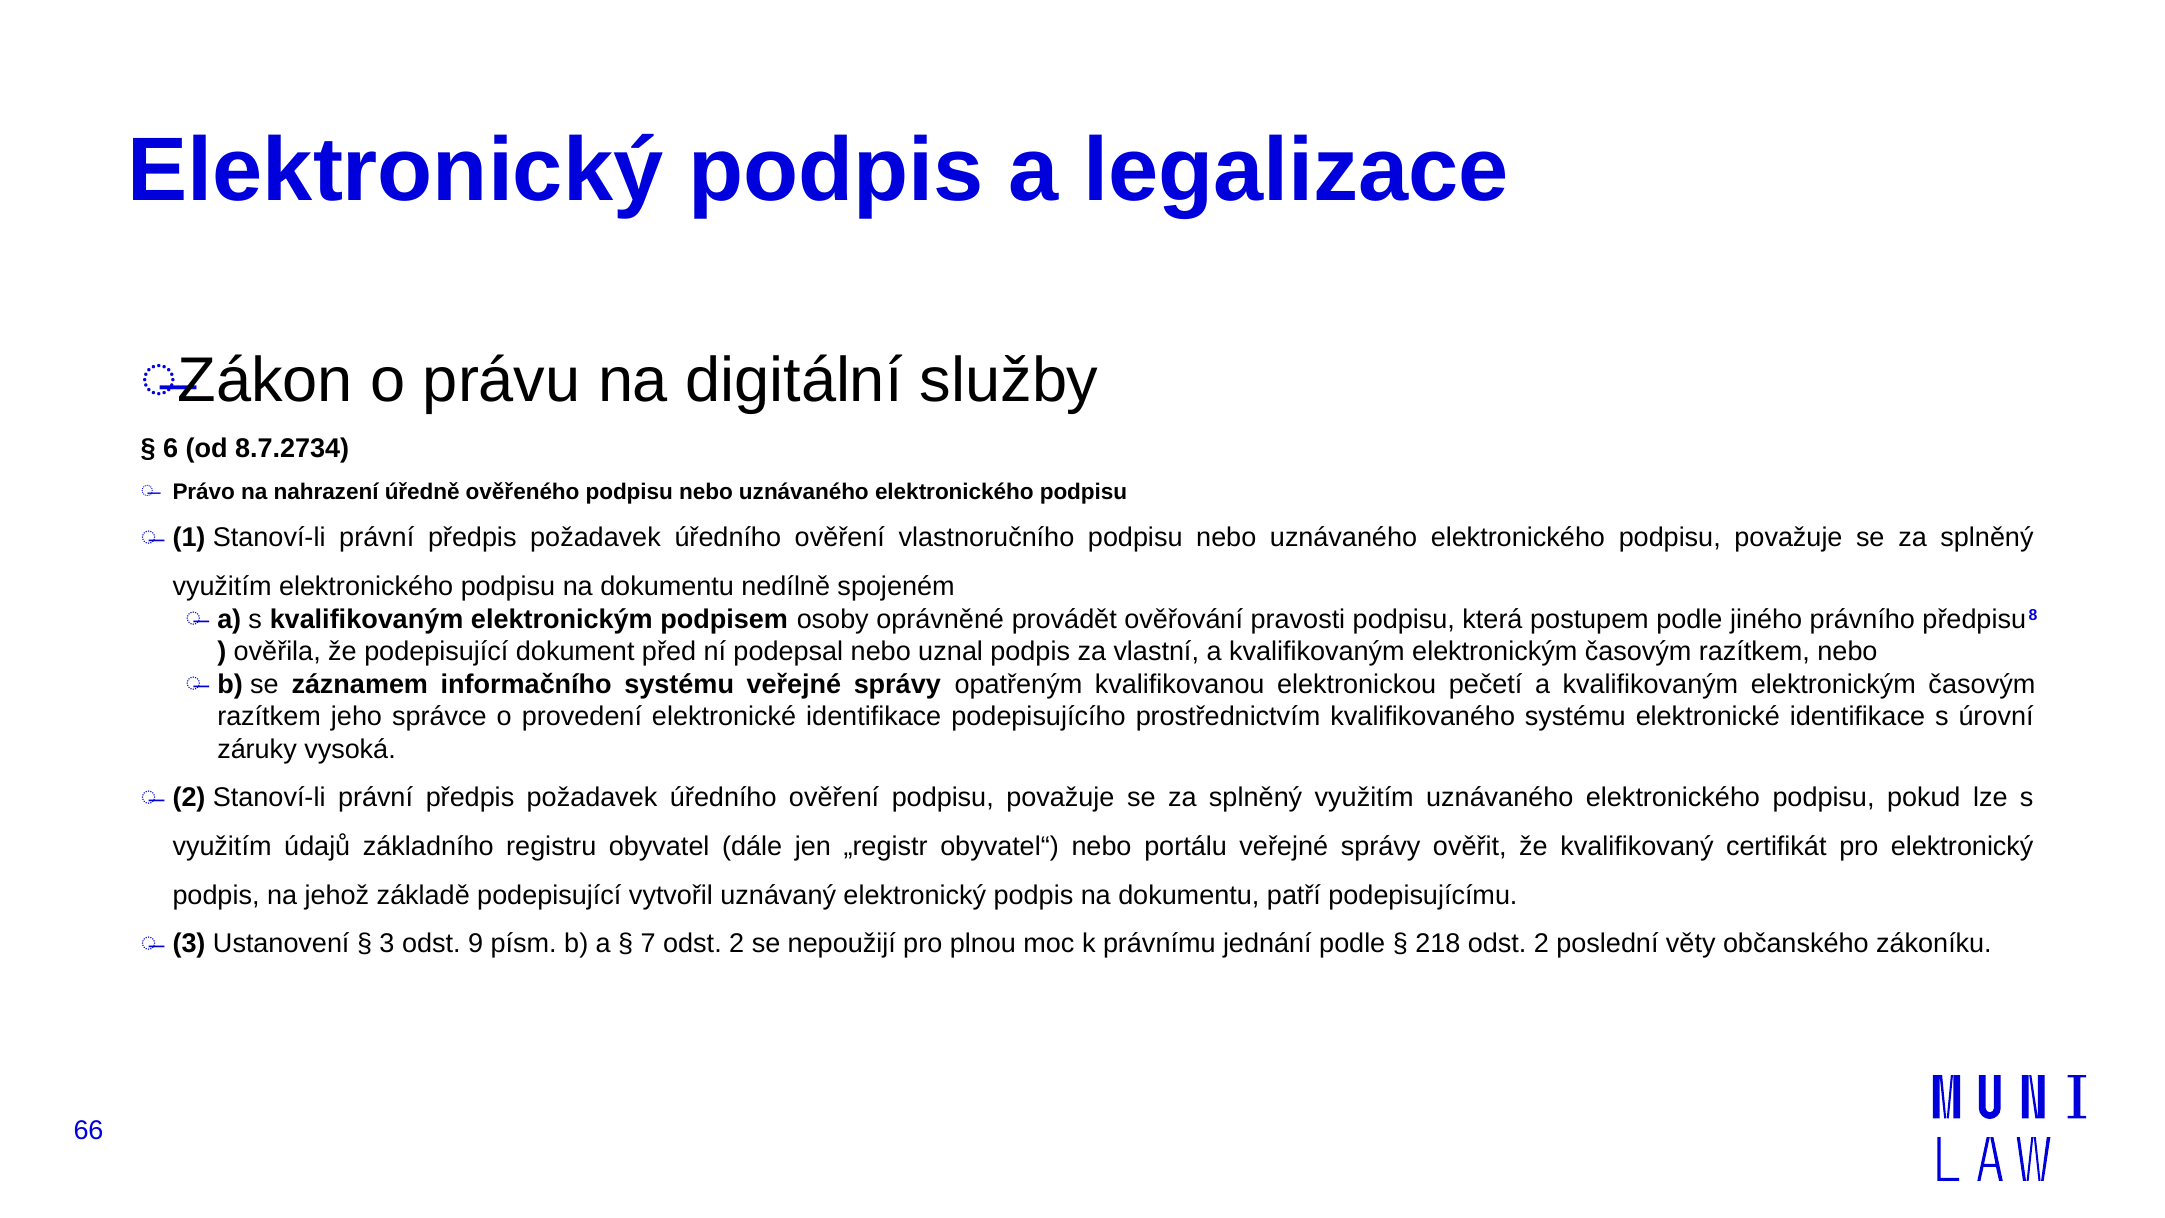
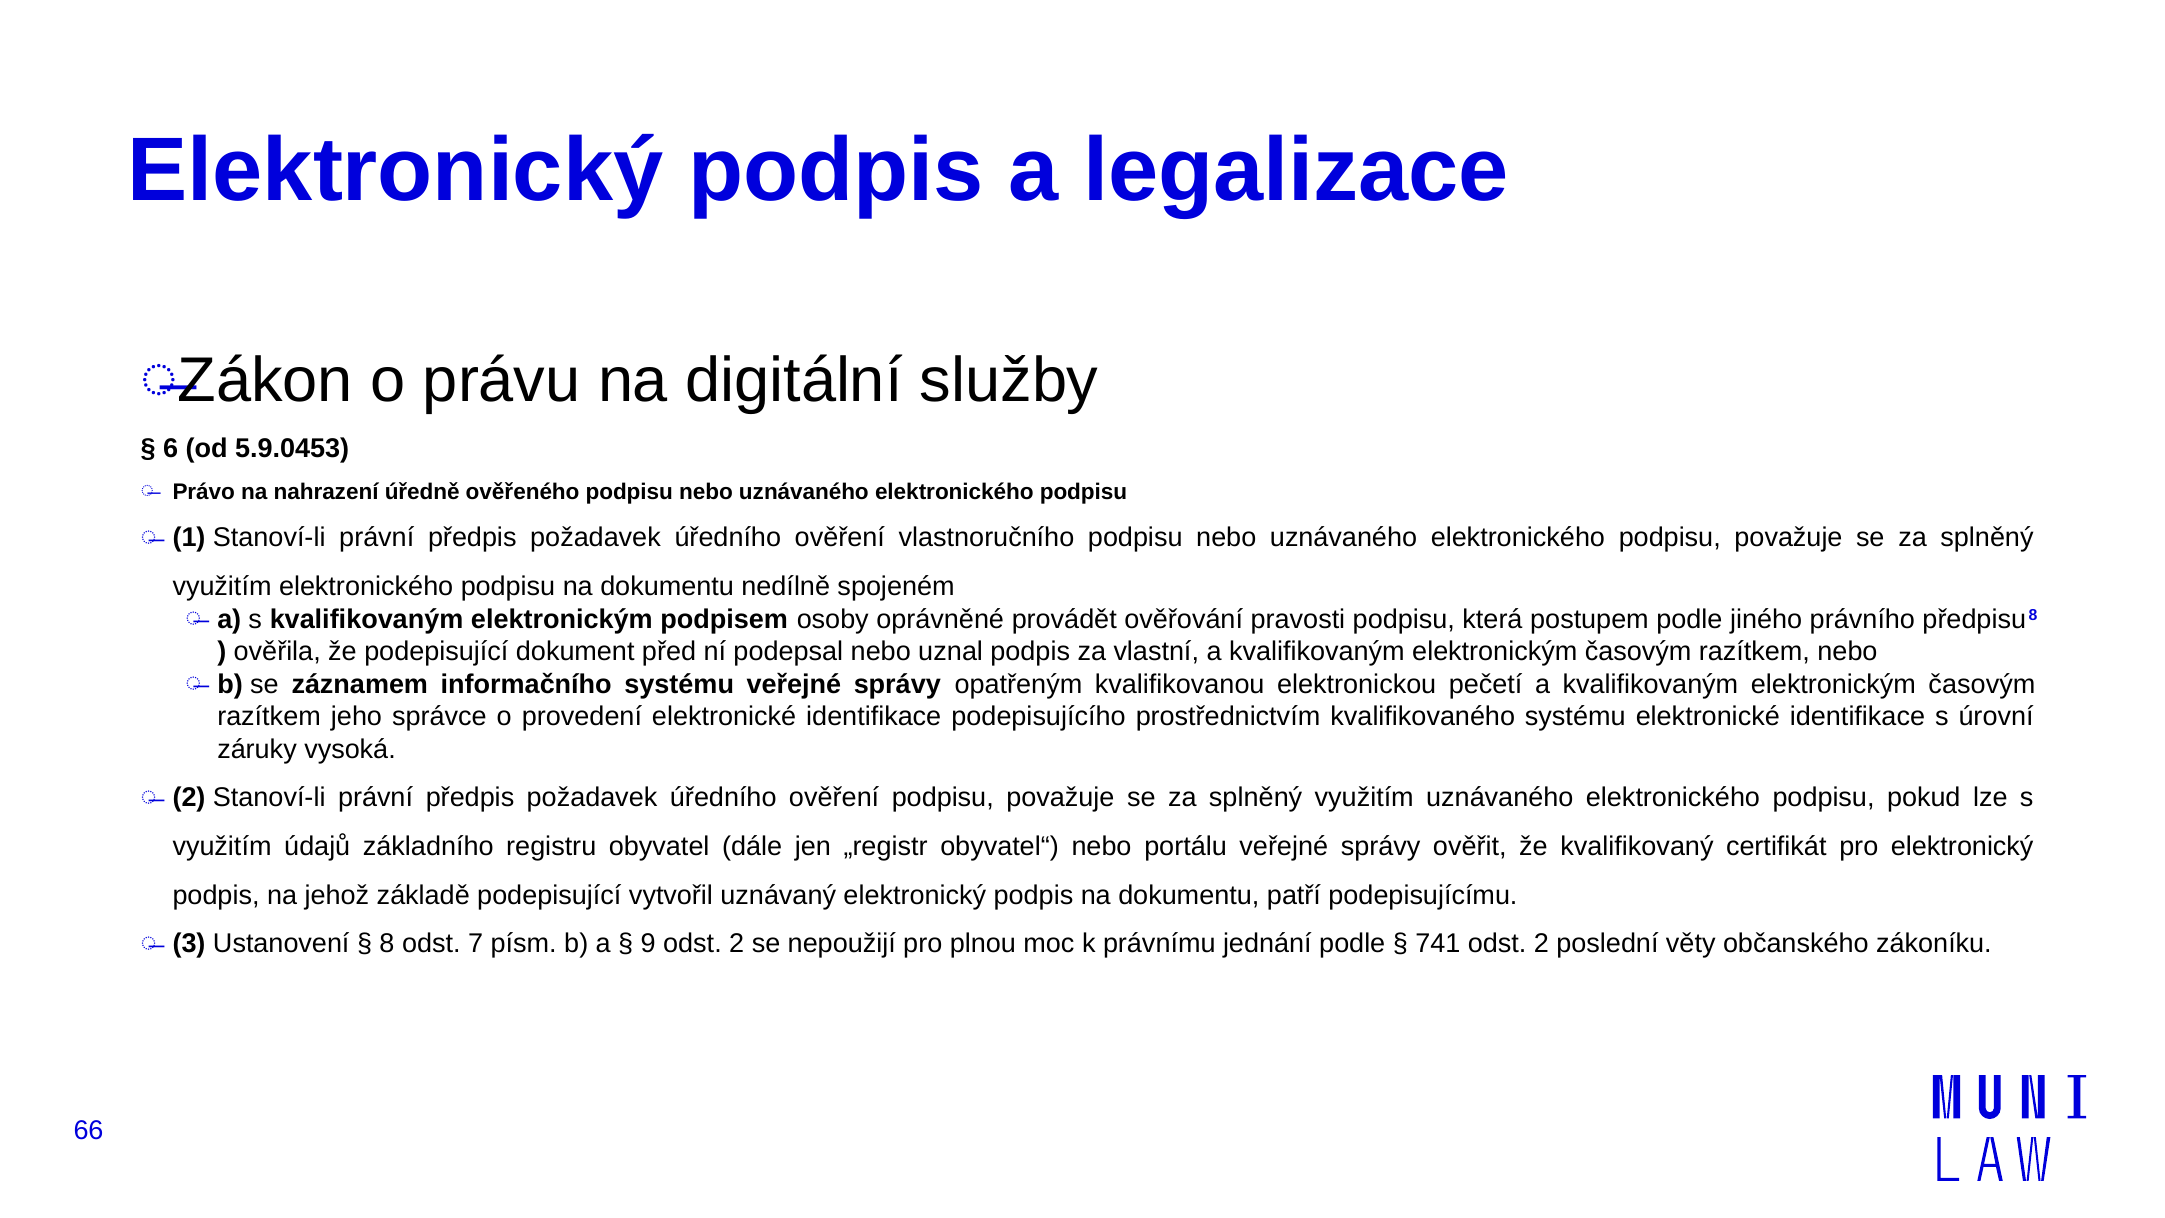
8.7.2734: 8.7.2734 -> 5.9.0453
3 at (387, 944): 3 -> 8
9: 9 -> 7
7: 7 -> 9
218: 218 -> 741
